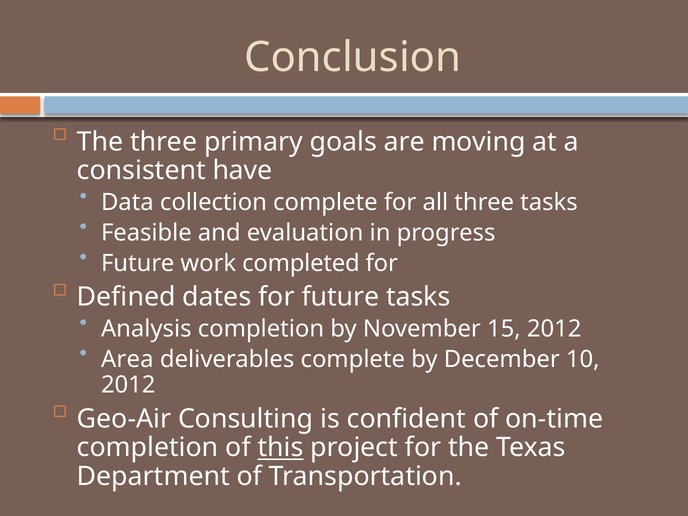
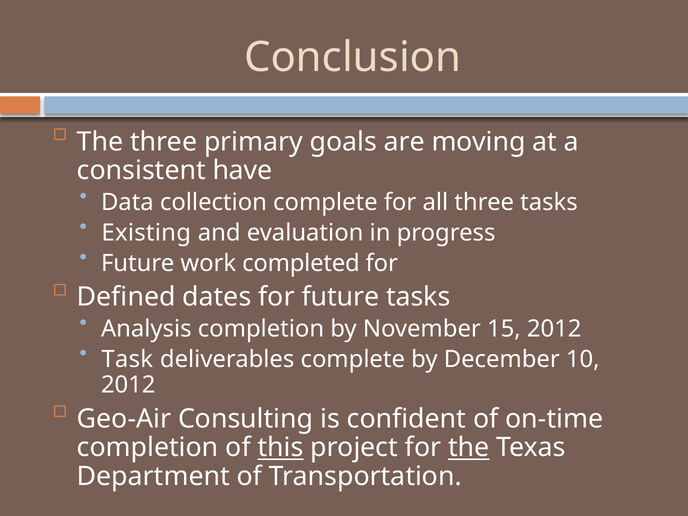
Feasible: Feasible -> Existing
Area: Area -> Task
the at (469, 448) underline: none -> present
